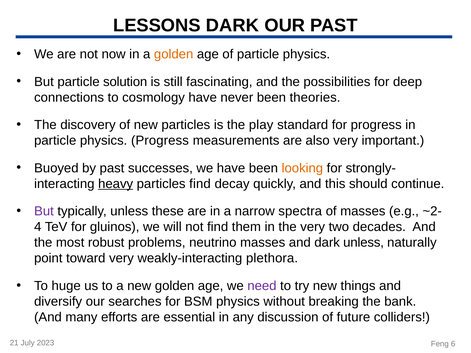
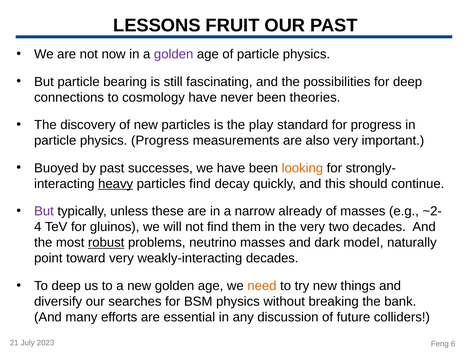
LESSONS DARK: DARK -> FRUIT
golden at (174, 54) colour: orange -> purple
solution: solution -> bearing
spectra: spectra -> already
robust underline: none -> present
dark unless: unless -> model
weakly-interacting plethora: plethora -> decades
To huge: huge -> deep
need colour: purple -> orange
